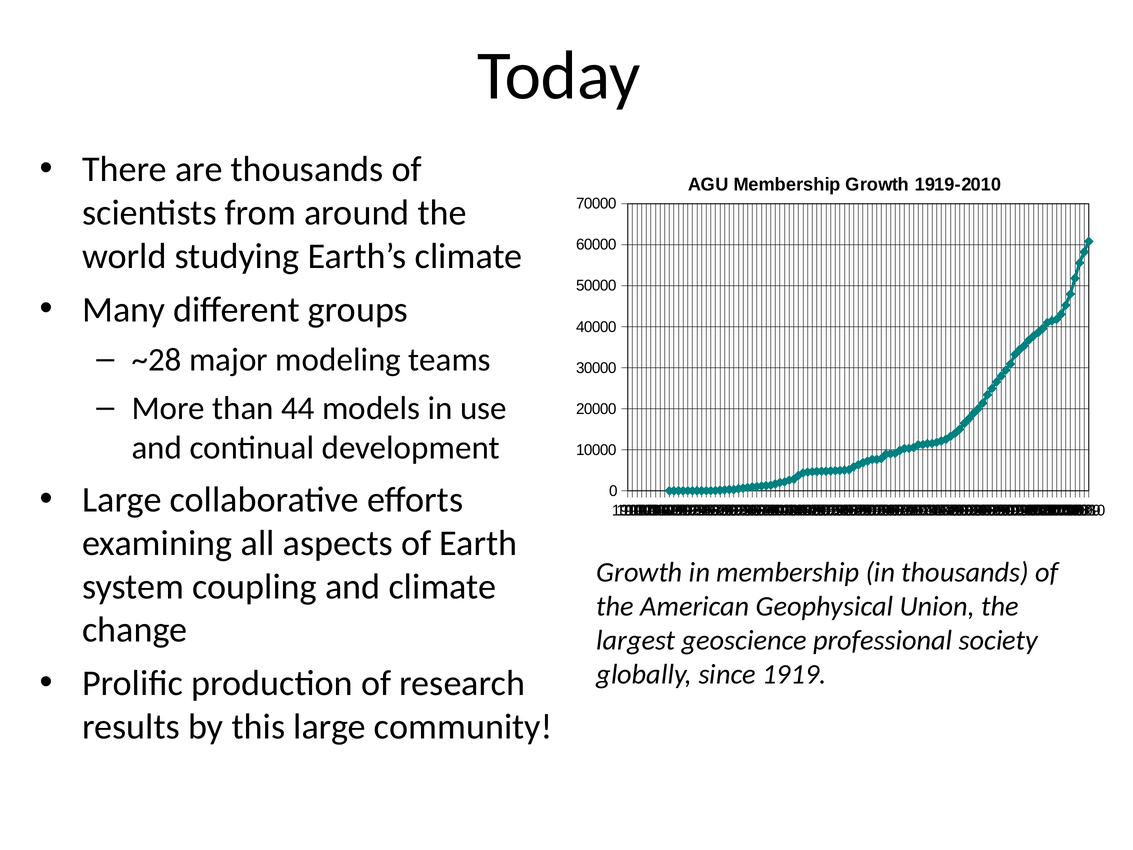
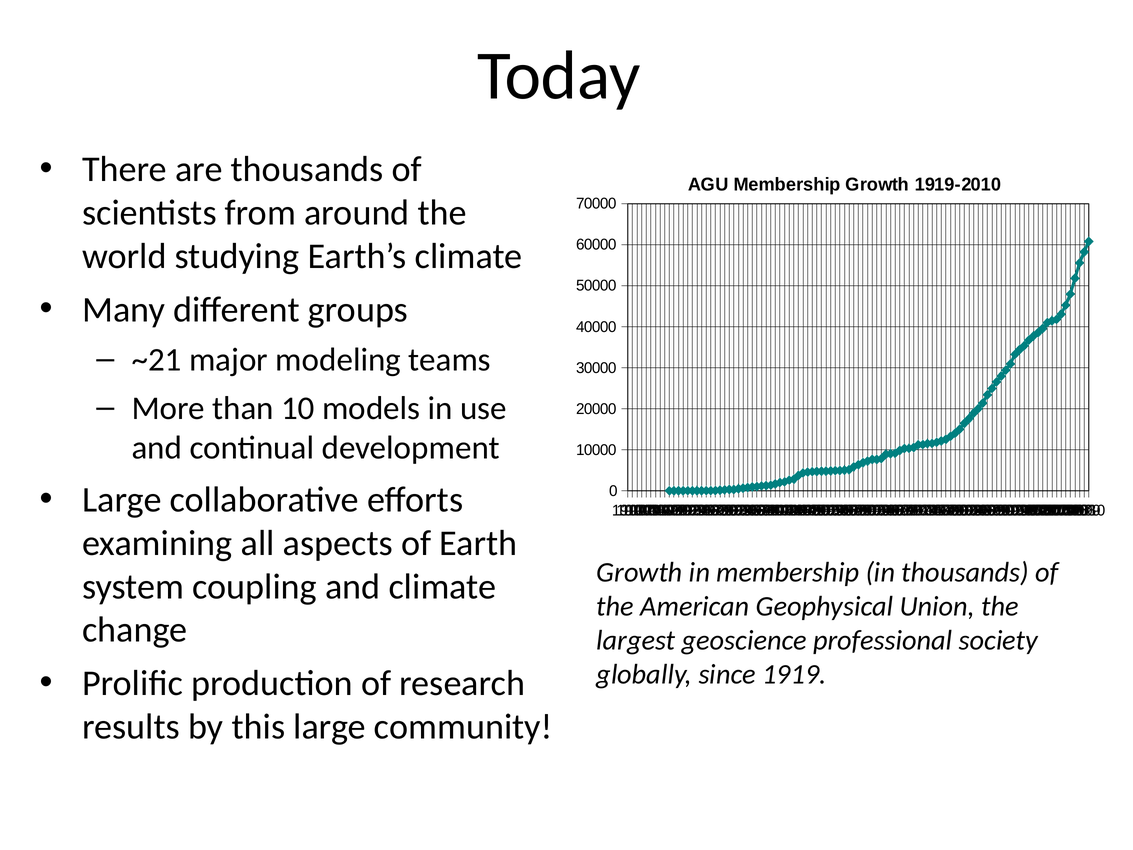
~28: ~28 -> ~21
44: 44 -> 10
